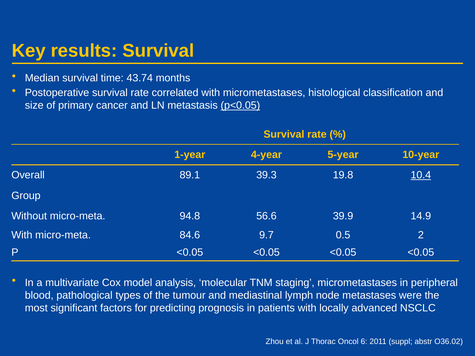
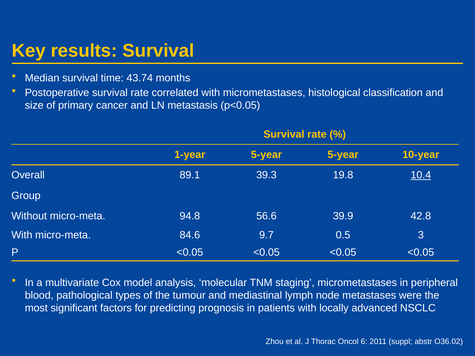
p<0.05 underline: present -> none
1-year 4-year: 4-year -> 5-year
14.9: 14.9 -> 42.8
2: 2 -> 3
